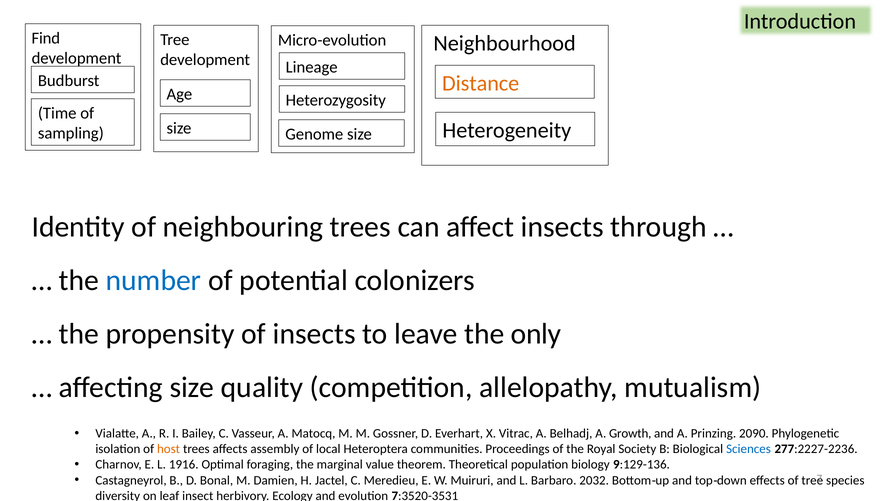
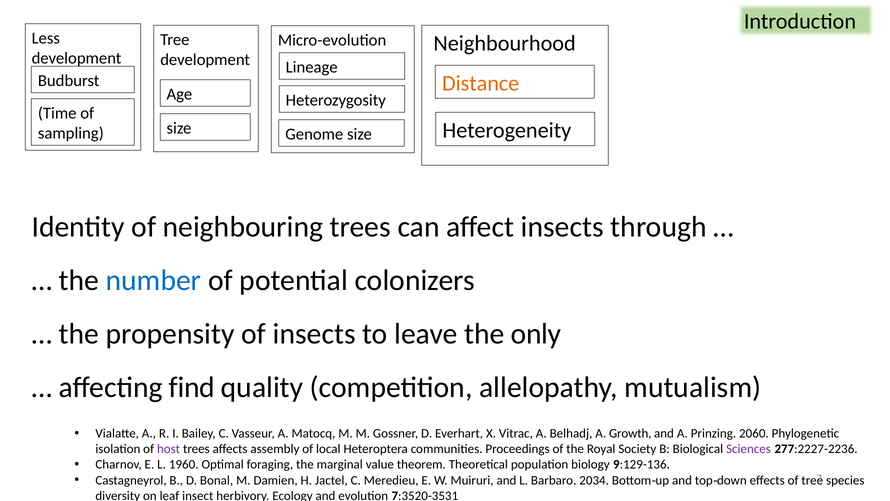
Find: Find -> Less
affecting size: size -> find
2090: 2090 -> 2060
host colour: orange -> purple
Sciences colour: blue -> purple
1916: 1916 -> 1960
2032: 2032 -> 2034
